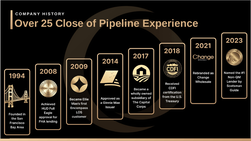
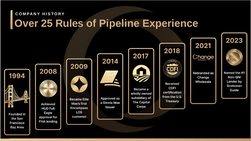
Close: Close -> Rules
